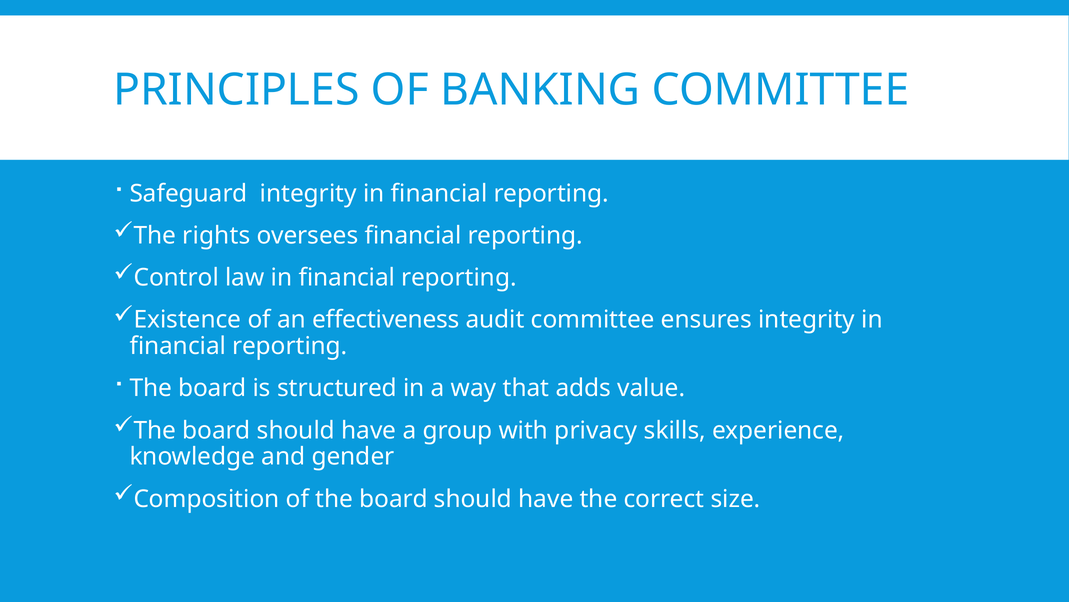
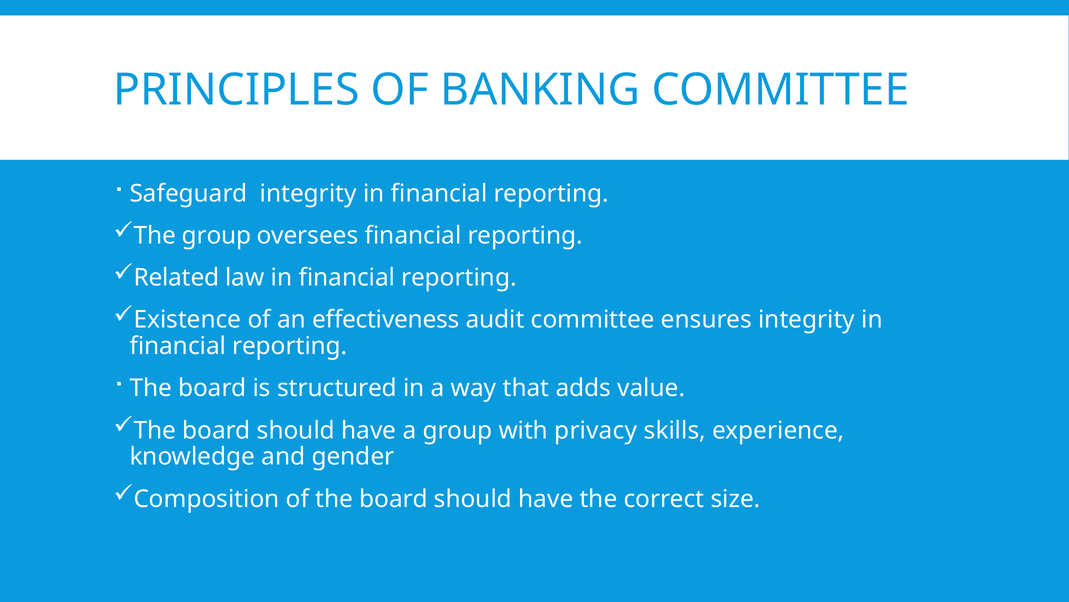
The rights: rights -> group
Control: Control -> Related
